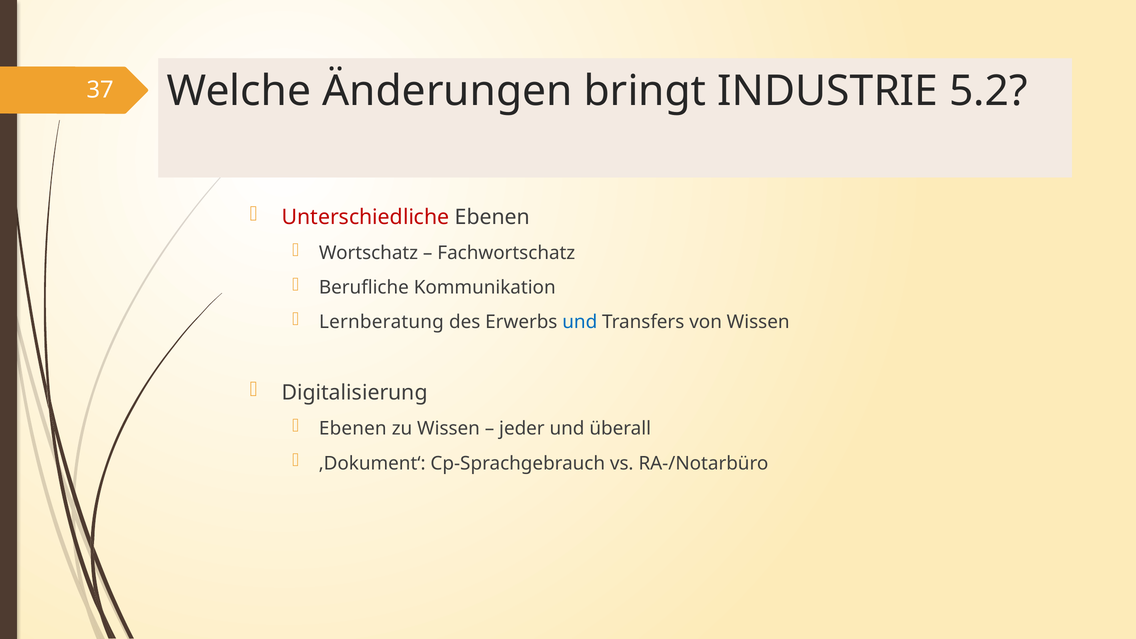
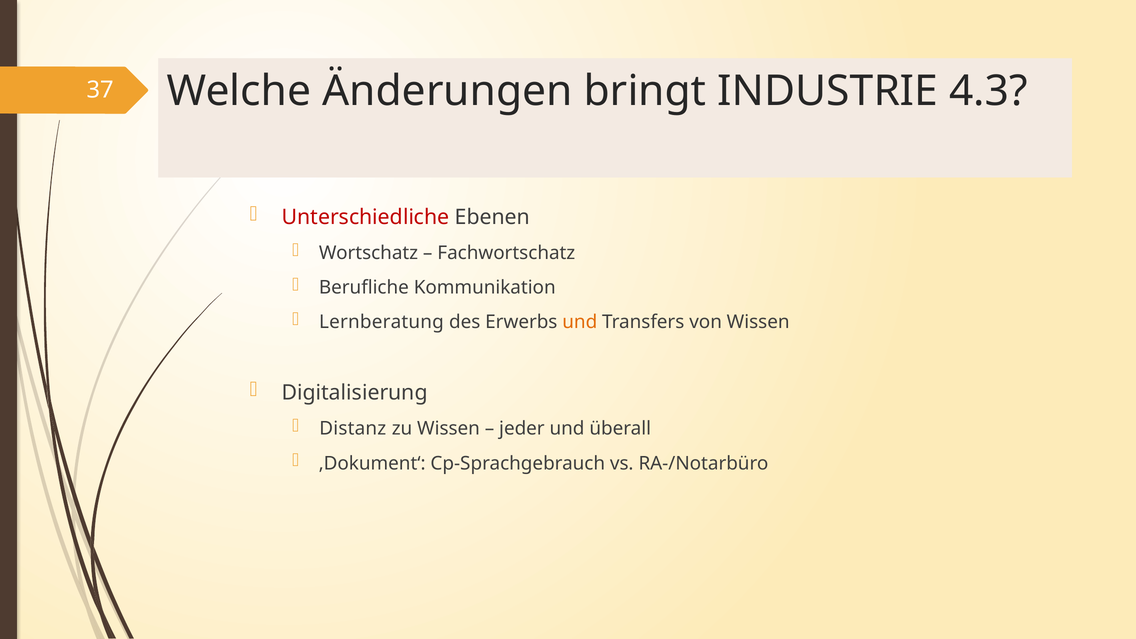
5.2: 5.2 -> 4.3
und at (580, 322) colour: blue -> orange
Ebenen at (353, 429): Ebenen -> Distanz
